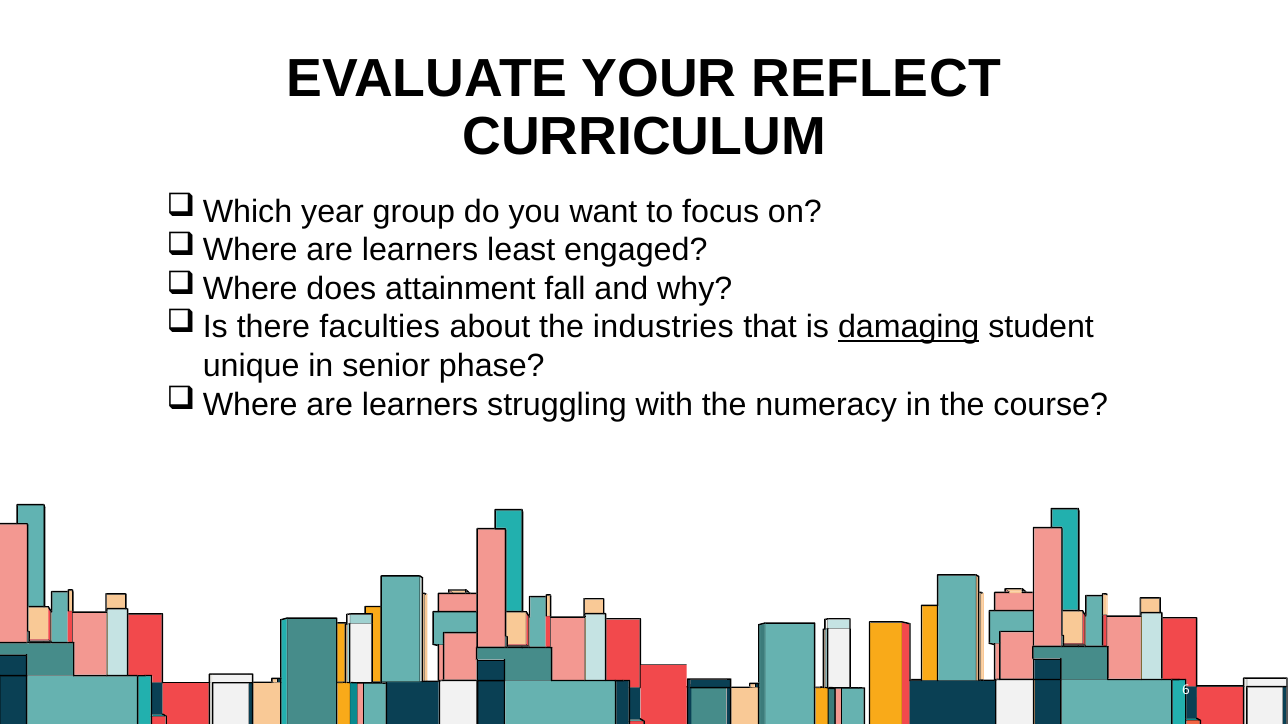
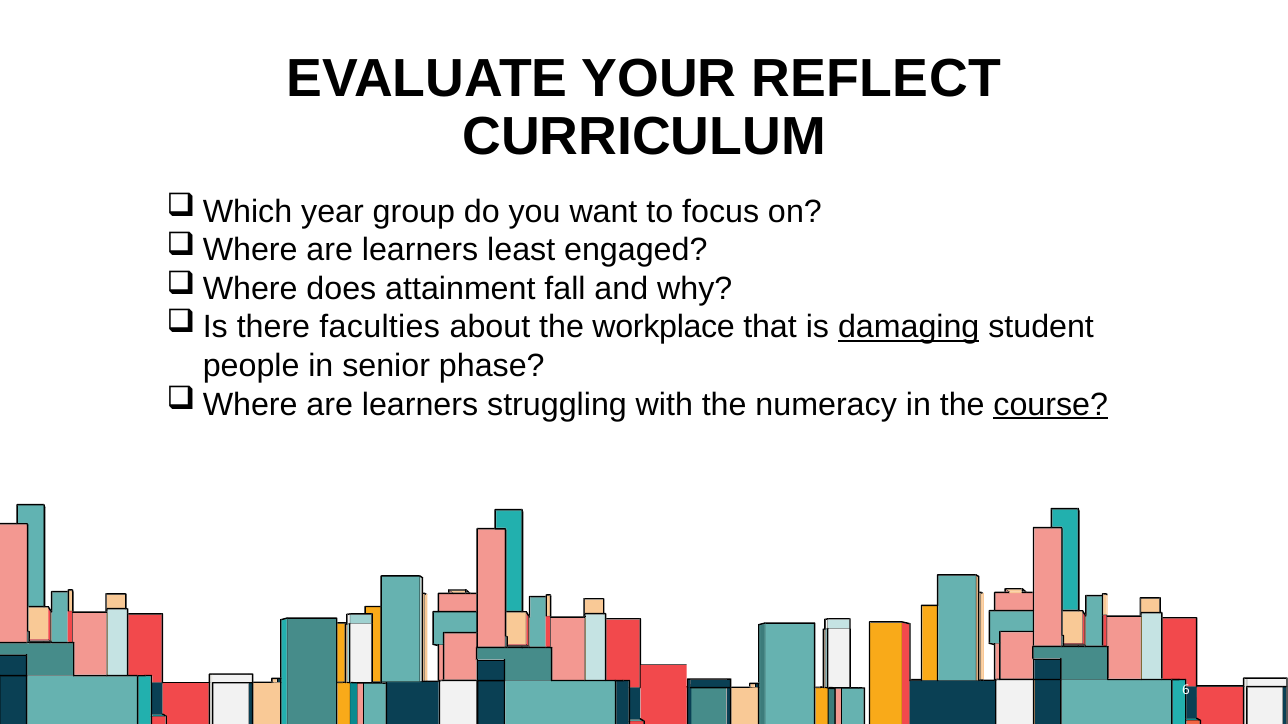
industries: industries -> workplace
unique: unique -> people
course underline: none -> present
